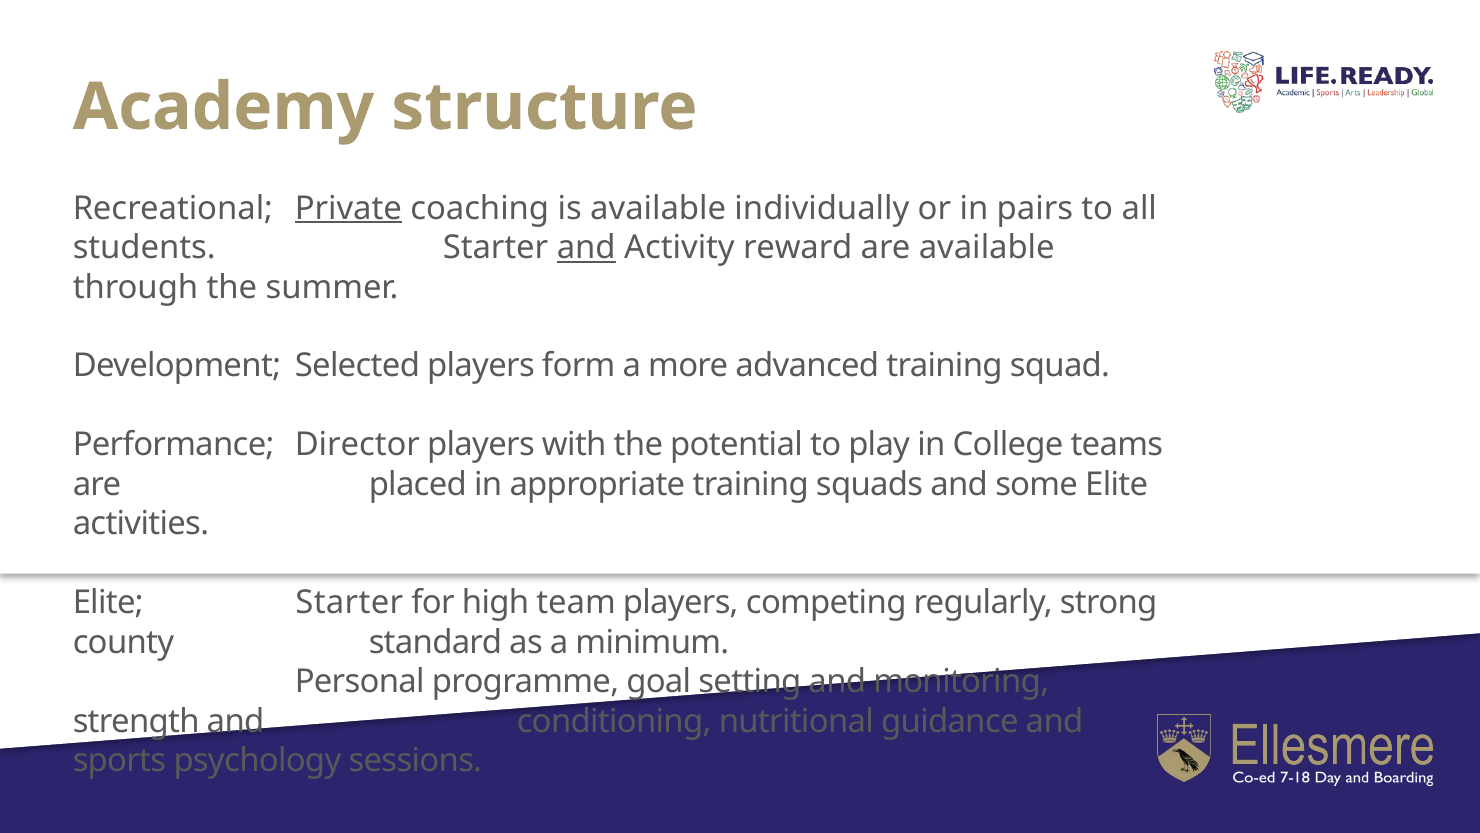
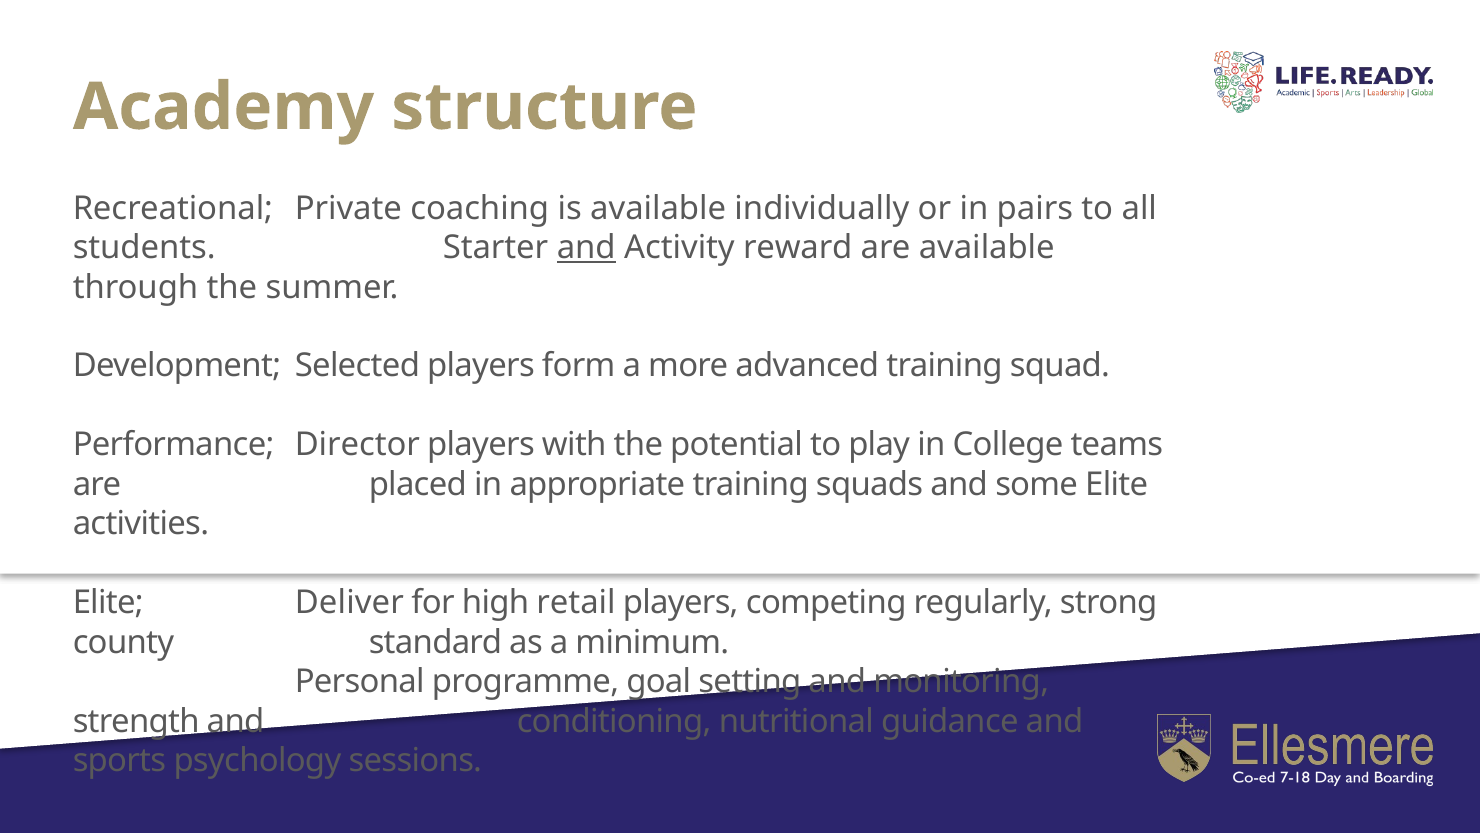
Private underline: present -> none
Elite Starter: Starter -> Deliver
team: team -> retail
